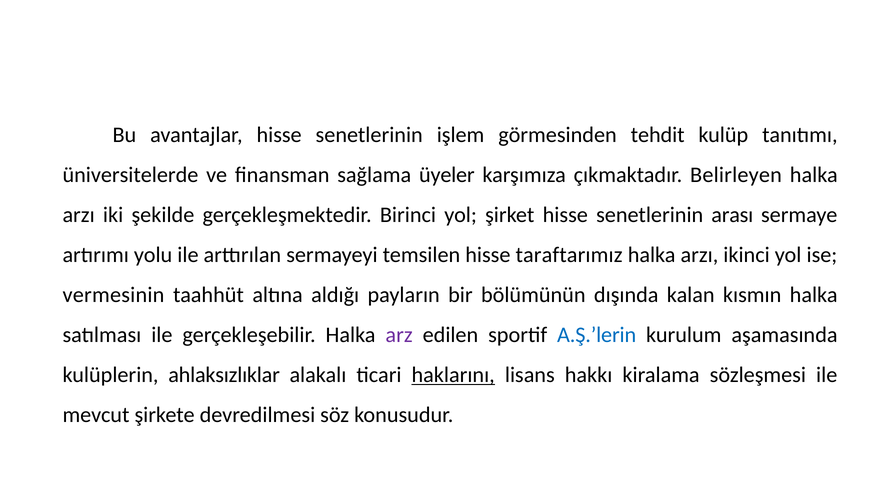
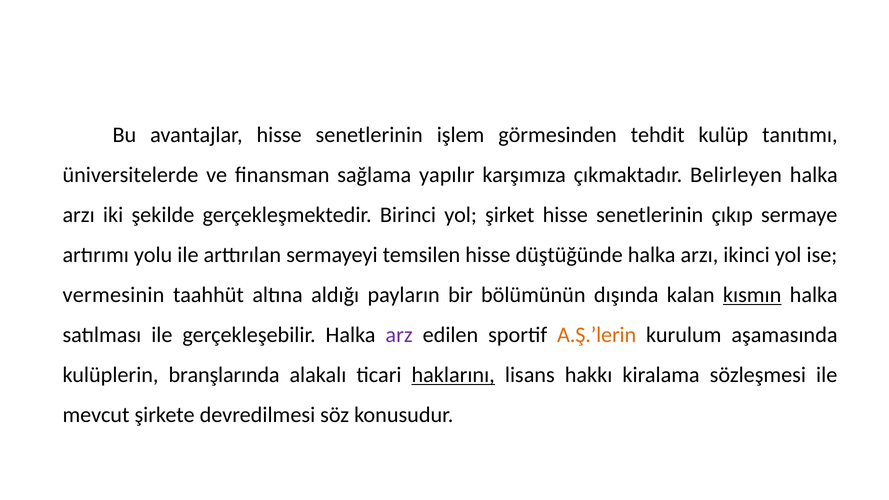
üyeler: üyeler -> yapılır
arası: arası -> çıkıp
taraftarımız: taraftarımız -> düştüğünde
kısmın underline: none -> present
A.Ş.’lerin colour: blue -> orange
ahlaksızlıklar: ahlaksızlıklar -> branşlarında
